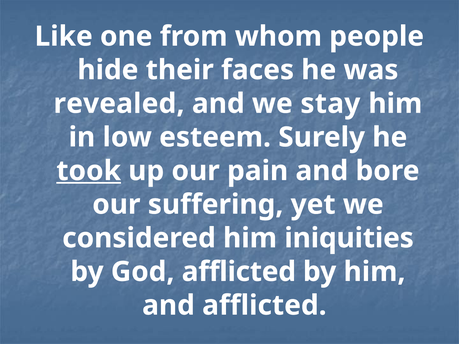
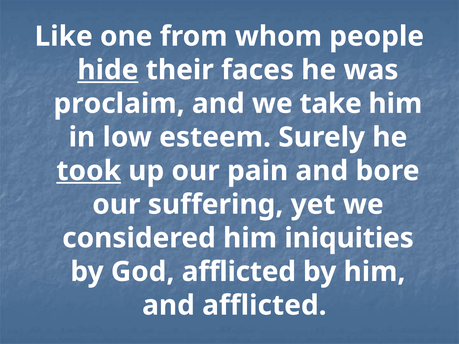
hide underline: none -> present
revealed: revealed -> proclaim
stay: stay -> take
